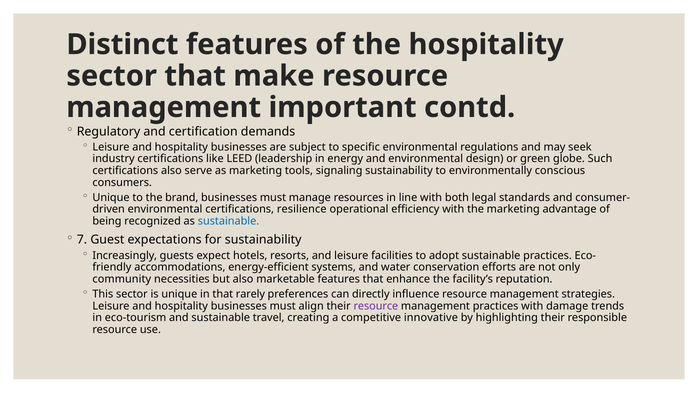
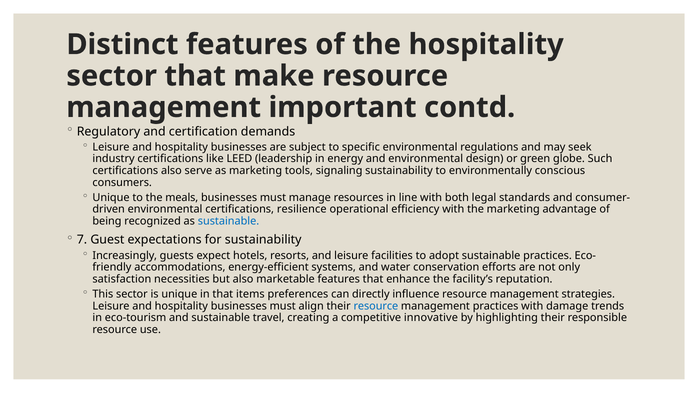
brand: brand -> meals
community: community -> satisfaction
rarely: rarely -> items
resource at (376, 306) colour: purple -> blue
